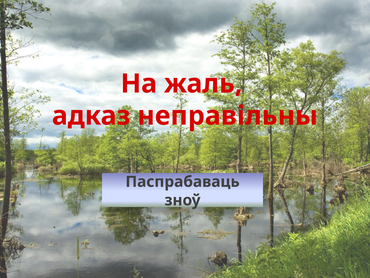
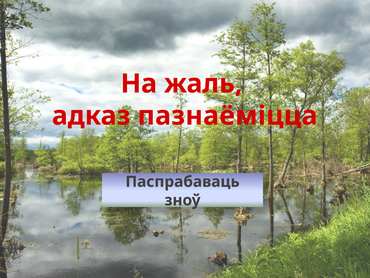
неправільны: неправільны -> пазнаёміцца
